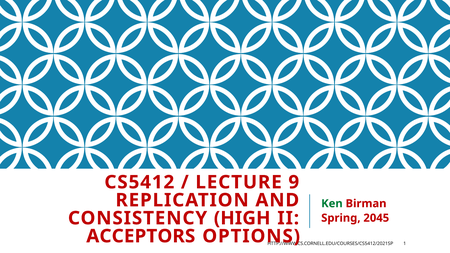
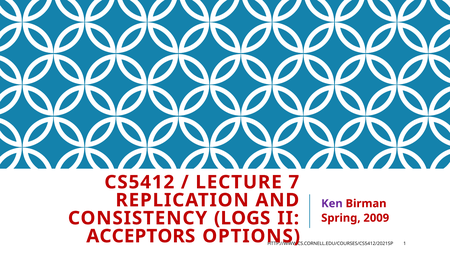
9: 9 -> 7
Ken colour: green -> purple
HIGH: HIGH -> LOGS
2045: 2045 -> 2009
